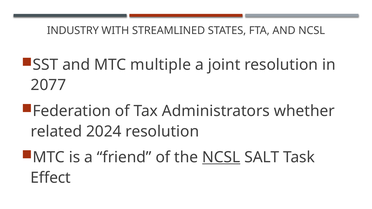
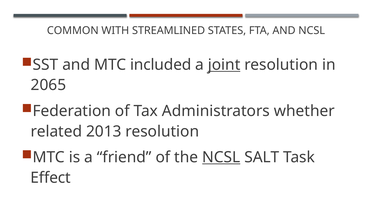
INDUSTRY: INDUSTRY -> COMMON
multiple: multiple -> included
joint underline: none -> present
2077: 2077 -> 2065
2024: 2024 -> 2013
